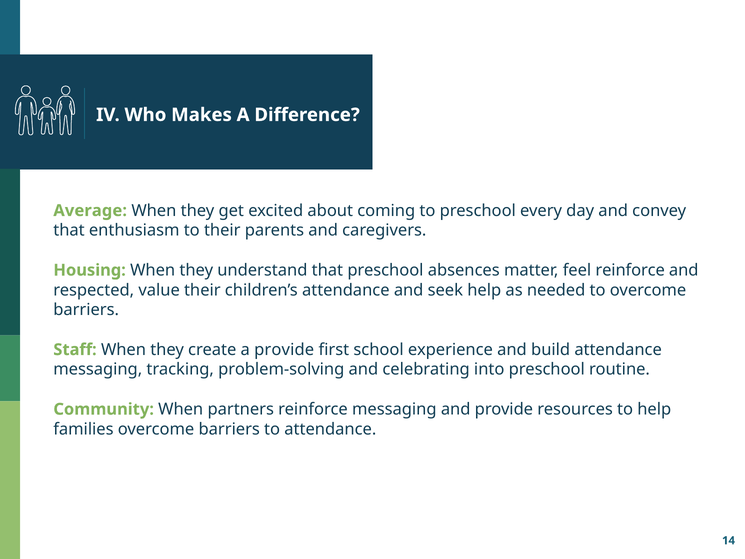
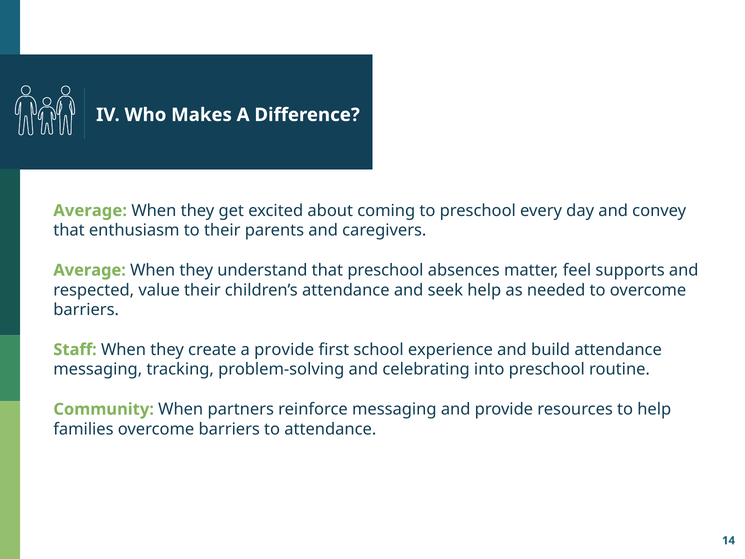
Housing at (90, 270): Housing -> Average
feel reinforce: reinforce -> supports
